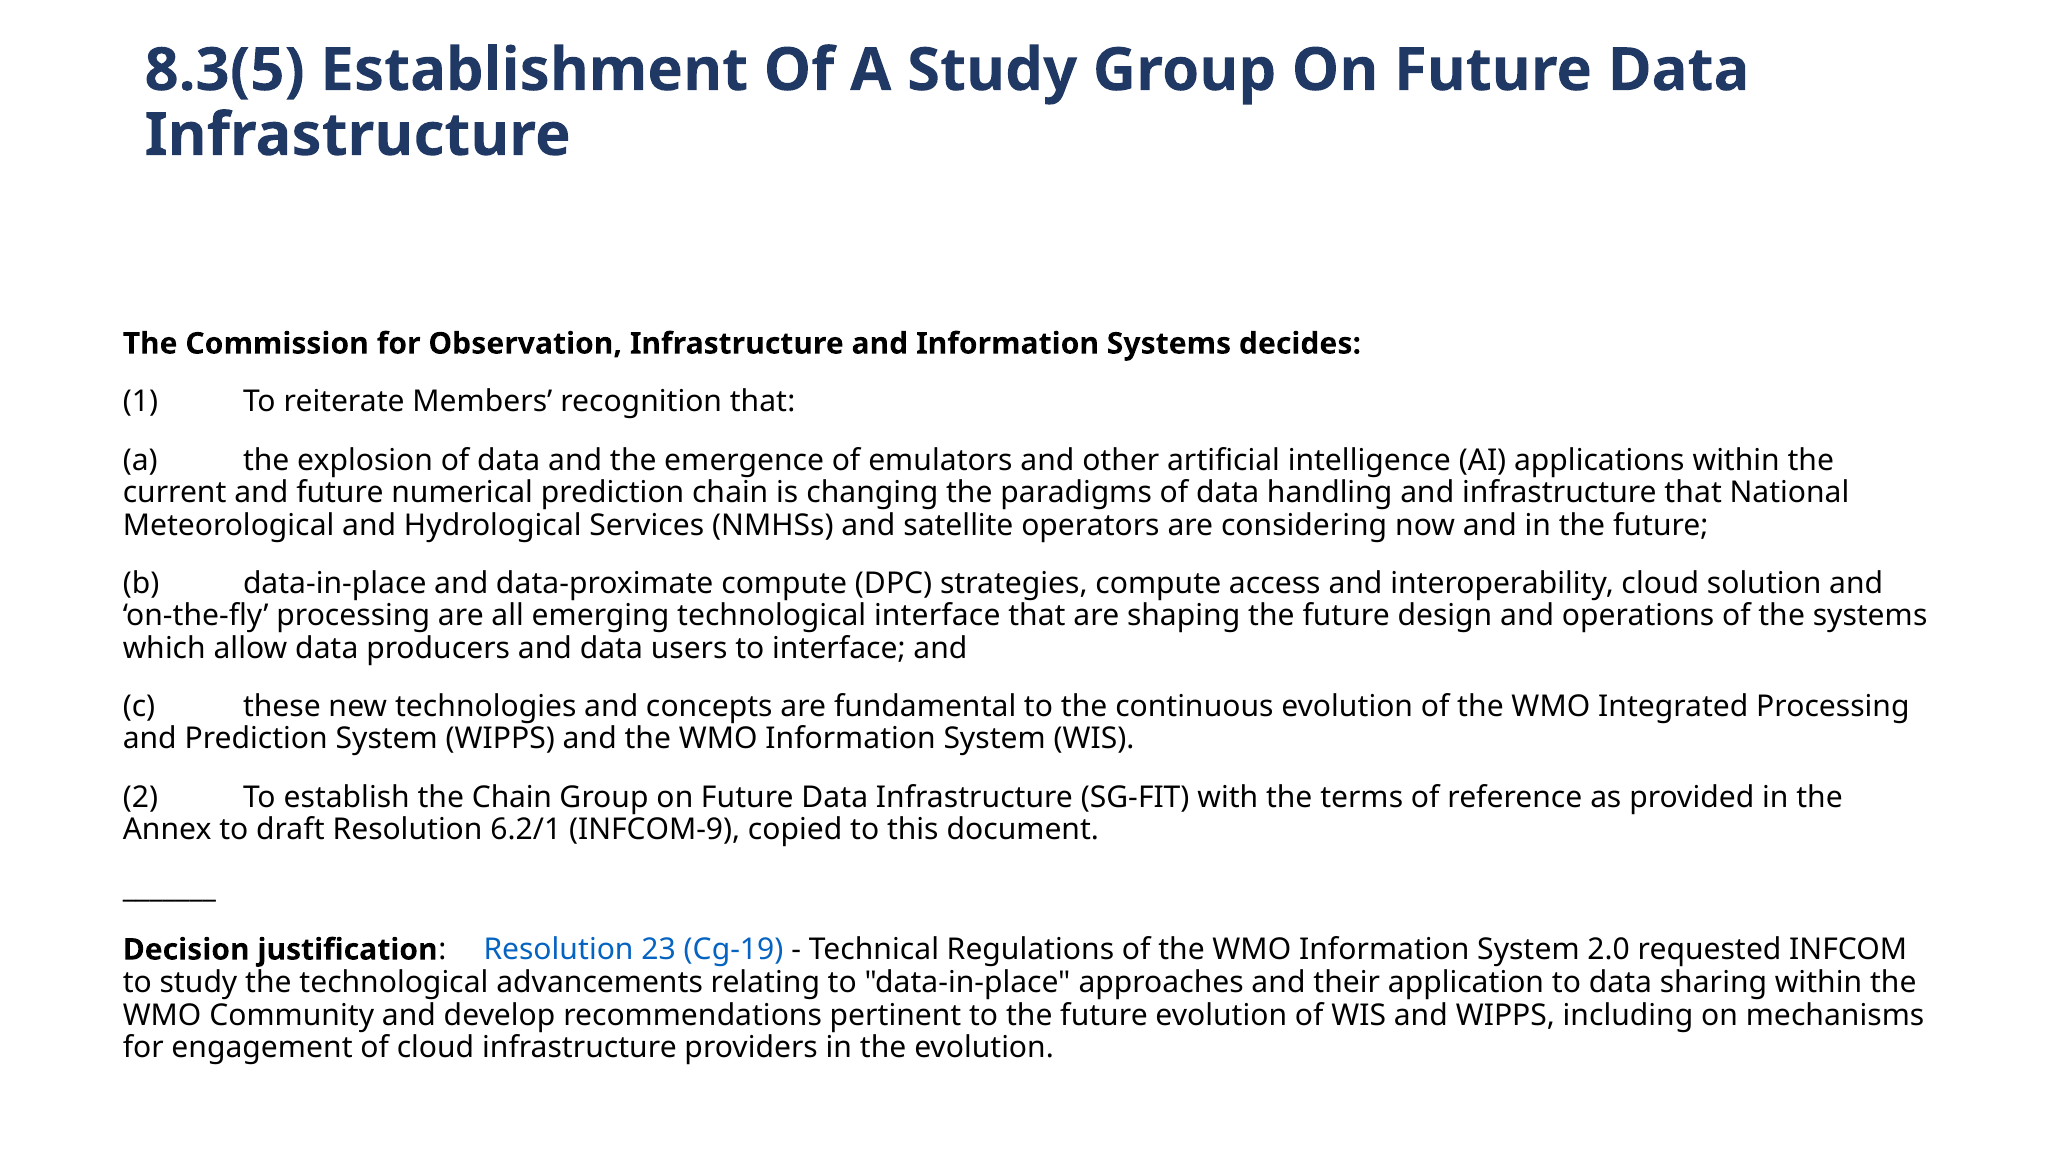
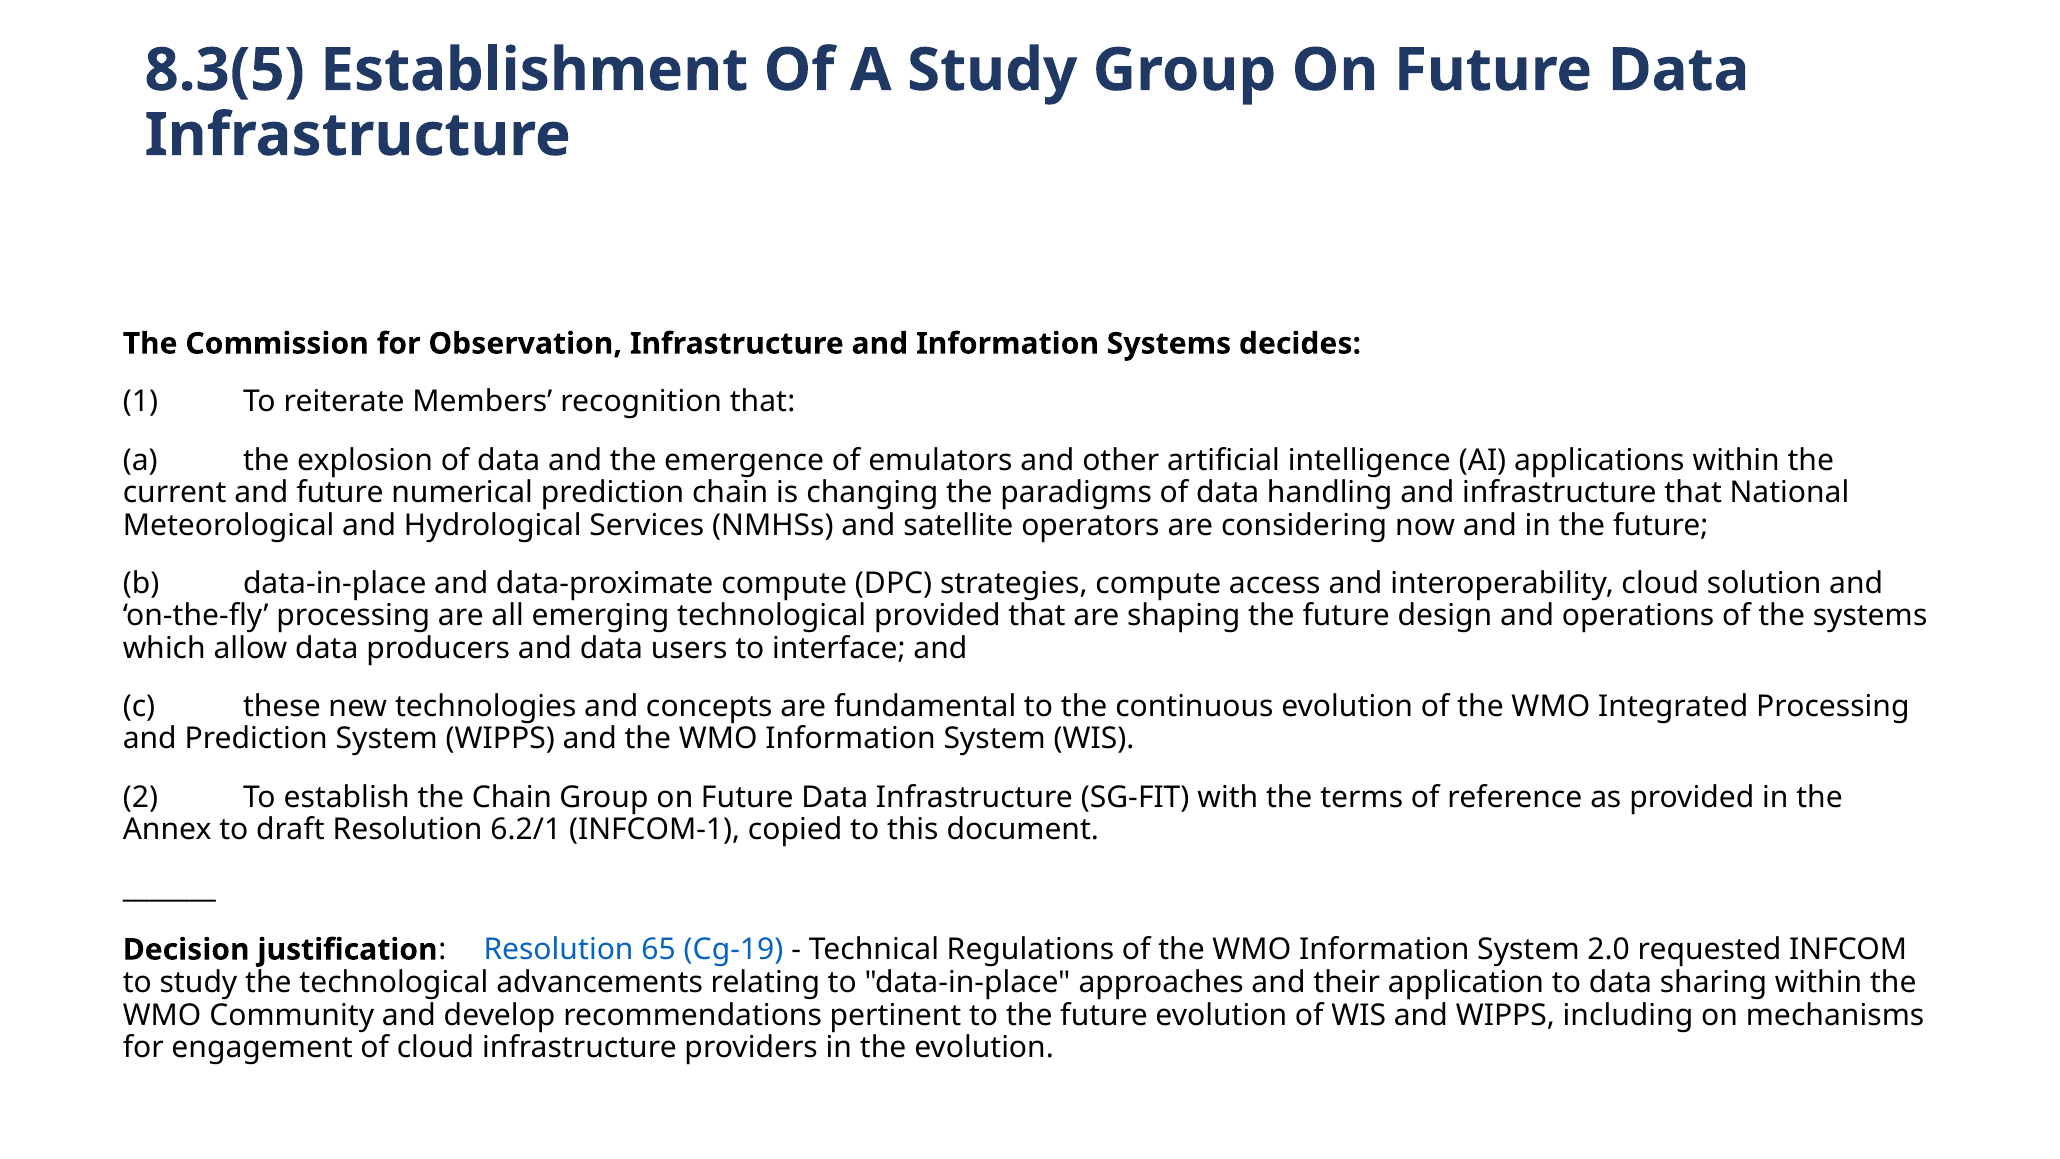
technological interface: interface -> provided
INFCOM-9: INFCOM-9 -> INFCOM-1
23: 23 -> 65
